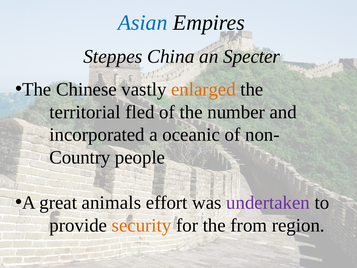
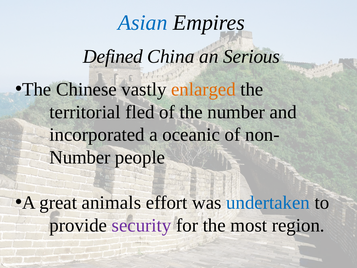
Steppes: Steppes -> Defined
Specter: Specter -> Serious
Country at (80, 157): Country -> Number
undertaken colour: purple -> blue
security colour: orange -> purple
from: from -> most
